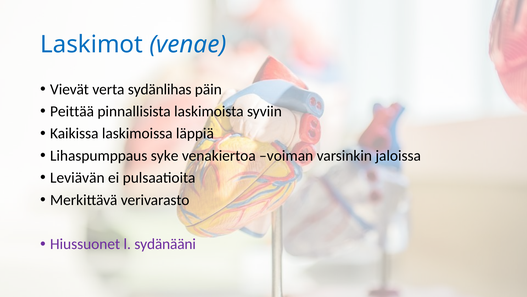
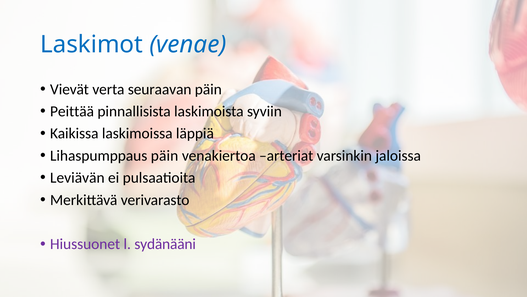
sydänlihas: sydänlihas -> seuraavan
Lihaspumppaus syke: syke -> päin
voiman: voiman -> arteriat
